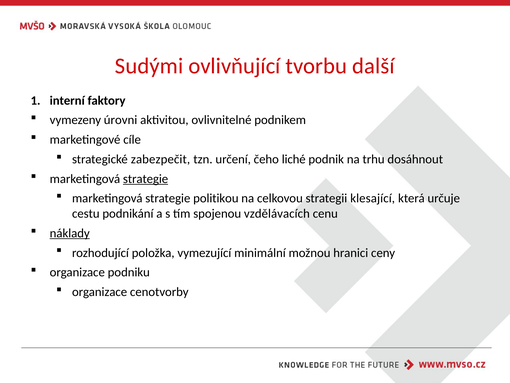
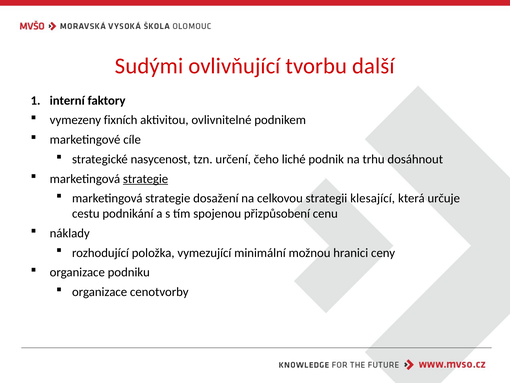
úrovni: úrovni -> fixních
zabezpečit: zabezpečit -> nasycenost
politikou: politikou -> dosažení
vzdělávacích: vzdělávacích -> přizpůsobení
náklady underline: present -> none
